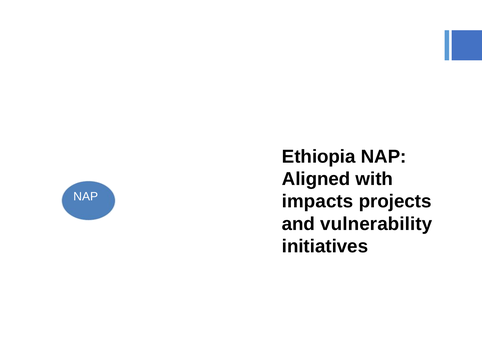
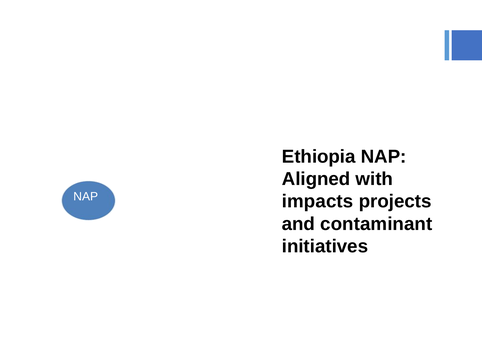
vulnerability: vulnerability -> contaminant
